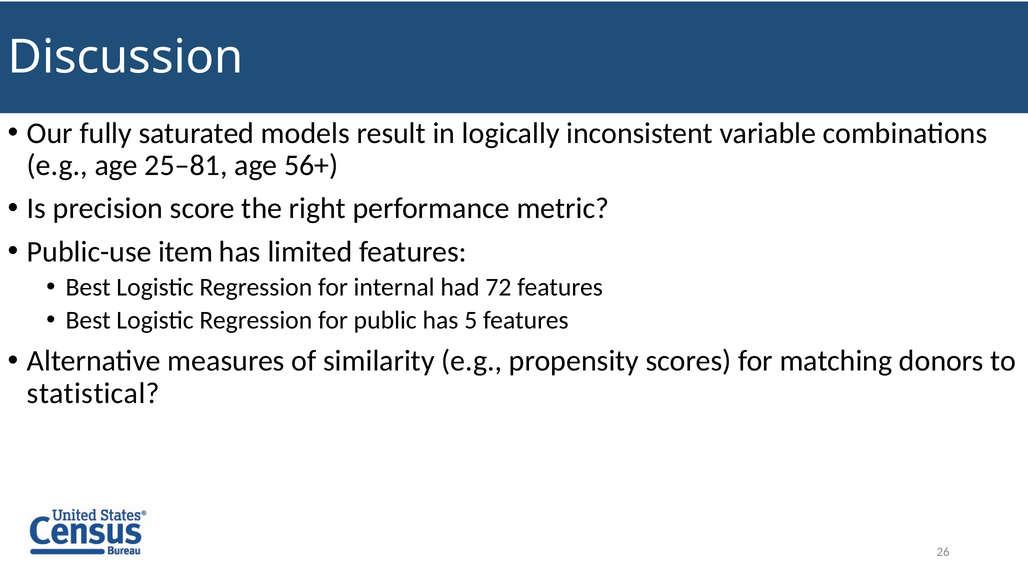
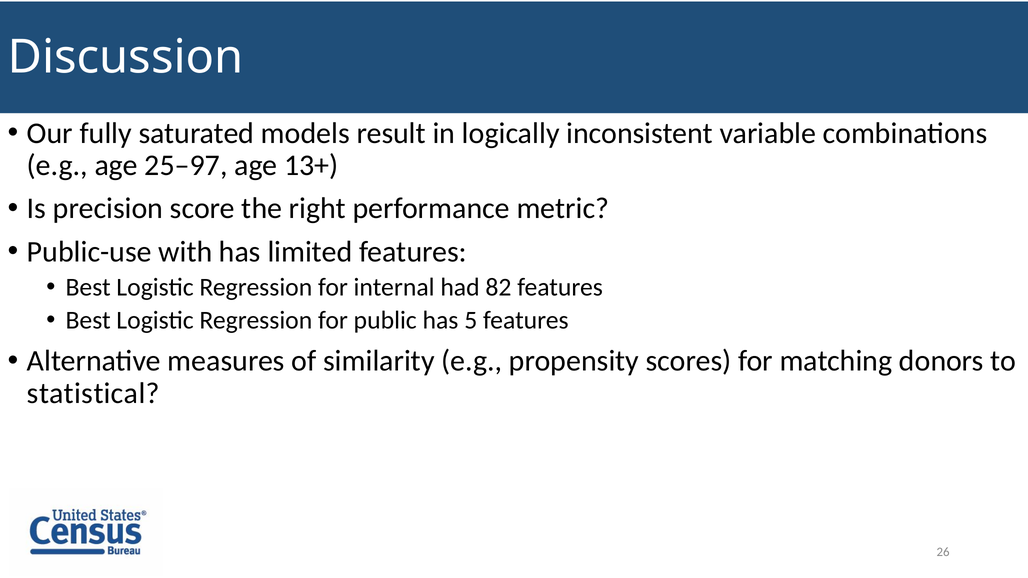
25–81: 25–81 -> 25–97
56+: 56+ -> 13+
item: item -> with
72: 72 -> 82
